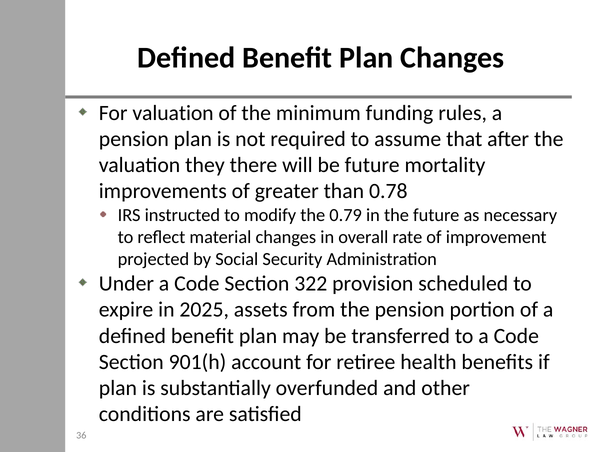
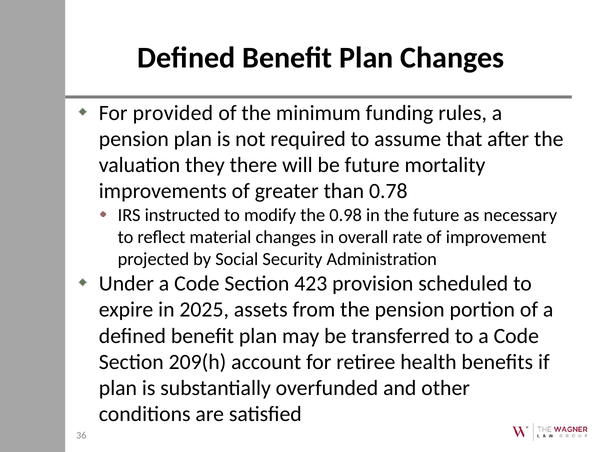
For valuation: valuation -> provided
0.79: 0.79 -> 0.98
322: 322 -> 423
901(h: 901(h -> 209(h
